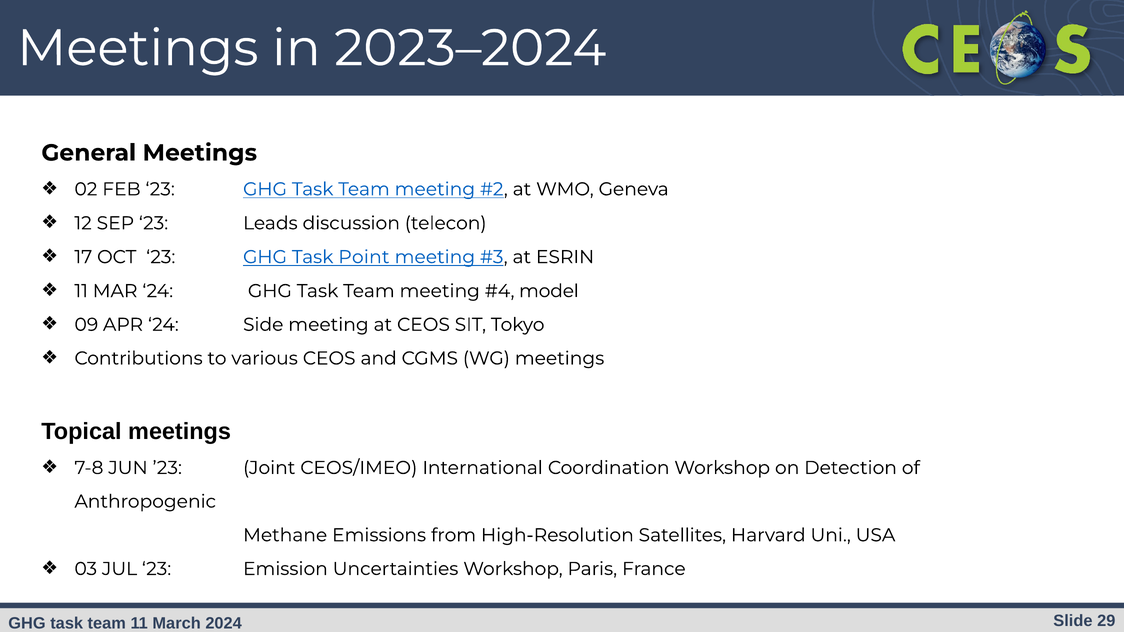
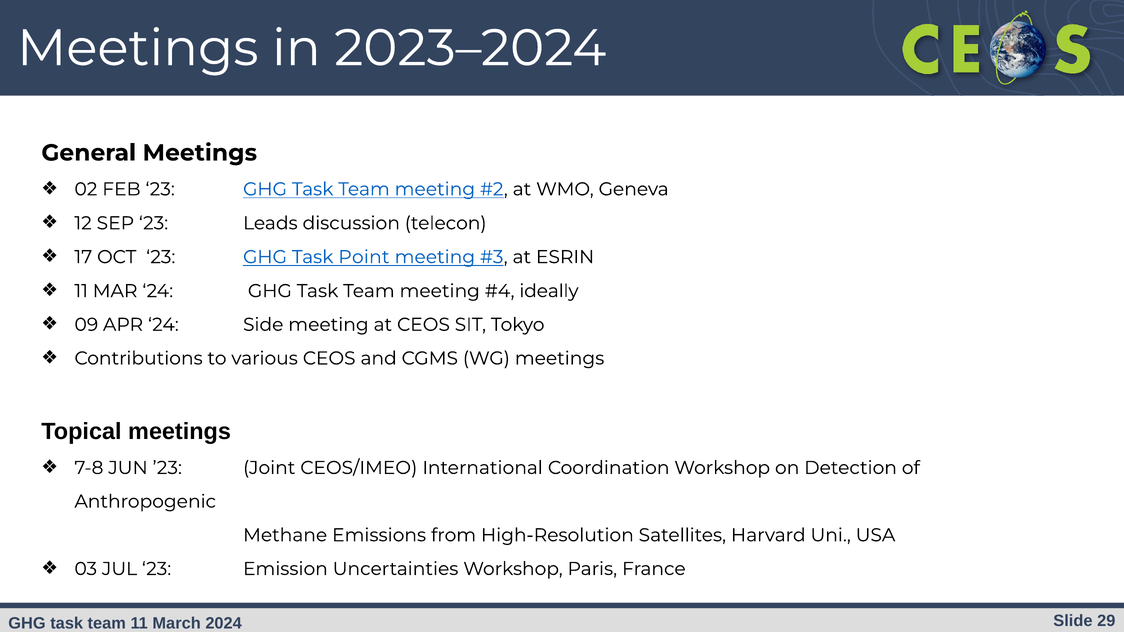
model: model -> ideally
